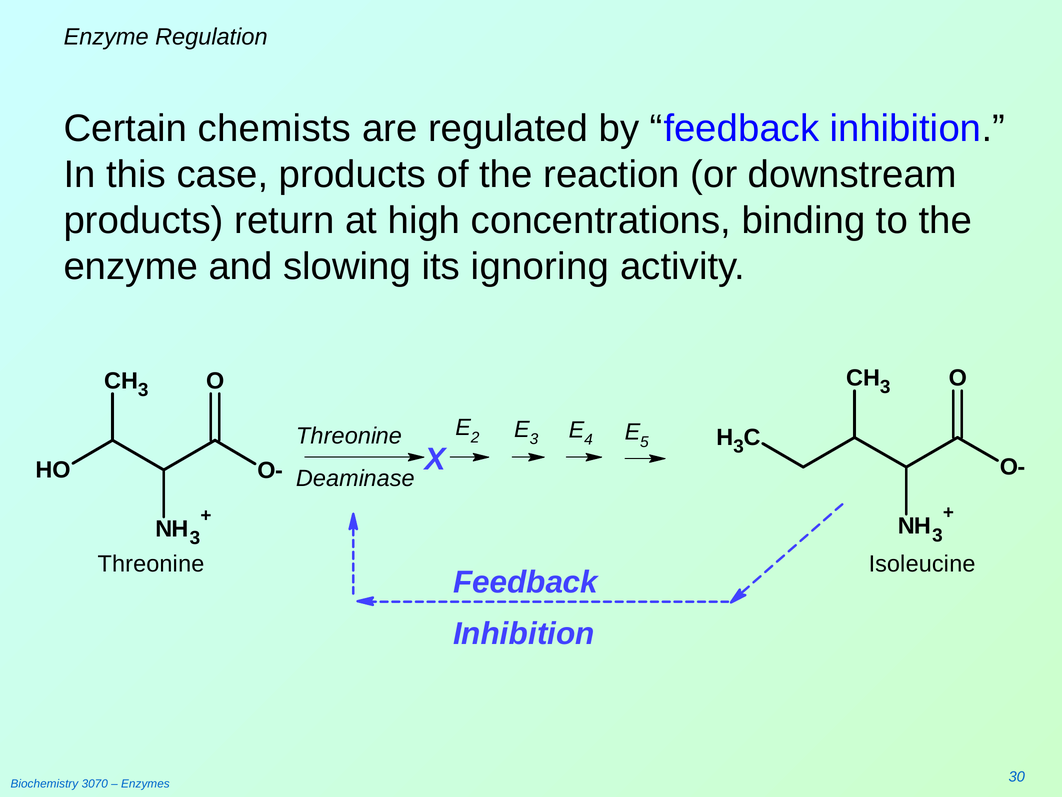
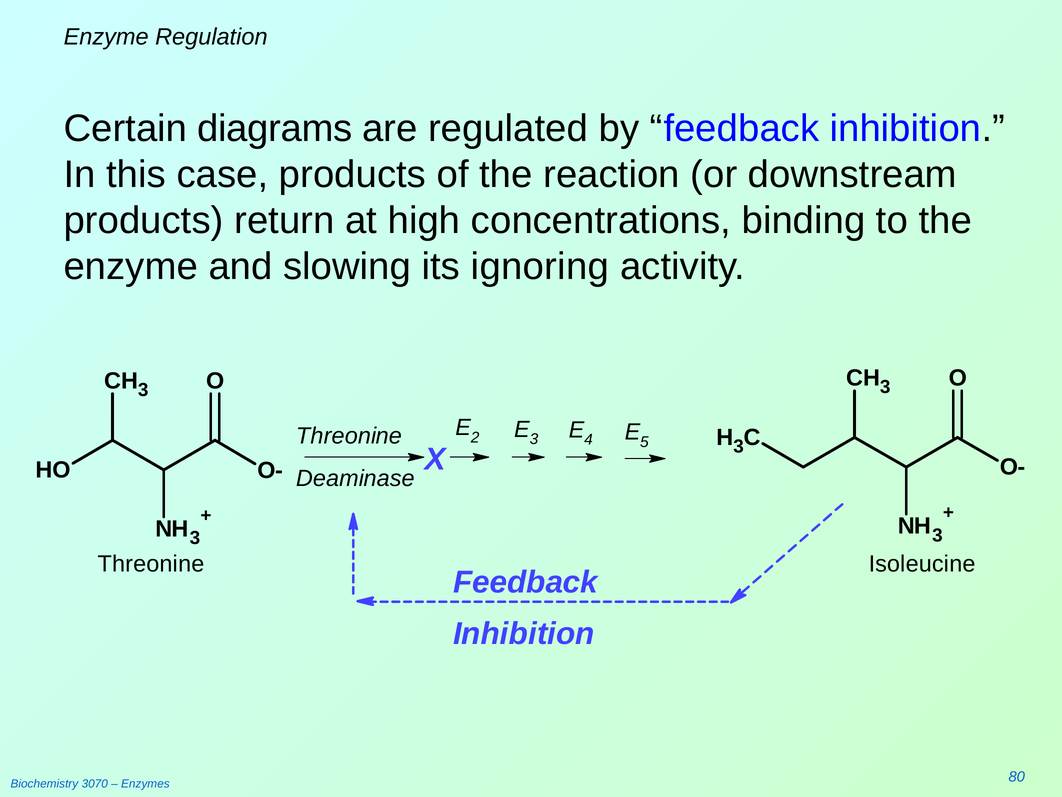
chemists: chemists -> diagrams
30: 30 -> 80
